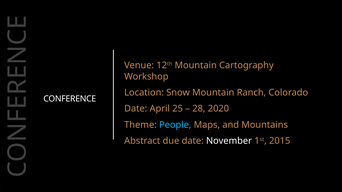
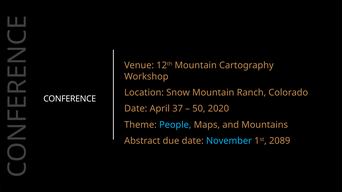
25: 25 -> 37
28: 28 -> 50
November colour: white -> light blue
2015: 2015 -> 2089
